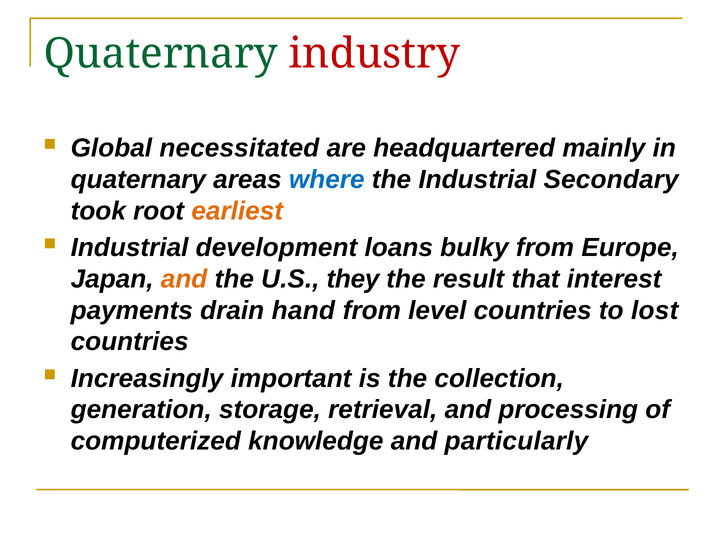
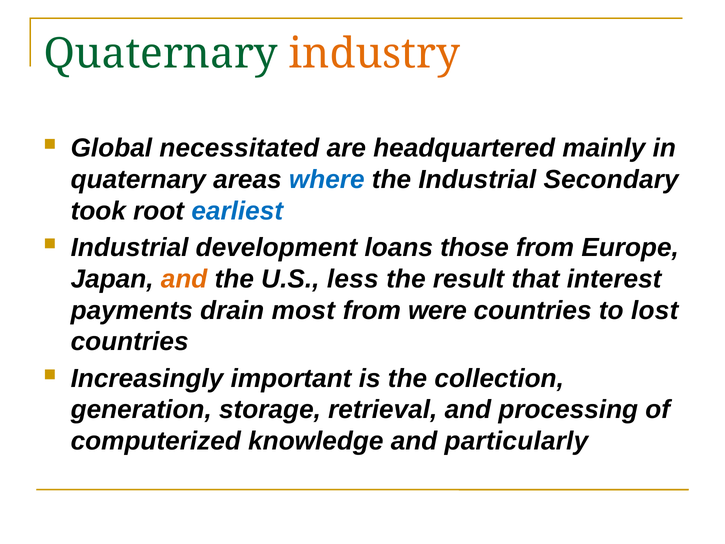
industry colour: red -> orange
earliest colour: orange -> blue
bulky: bulky -> those
they: they -> less
hand: hand -> most
level: level -> were
